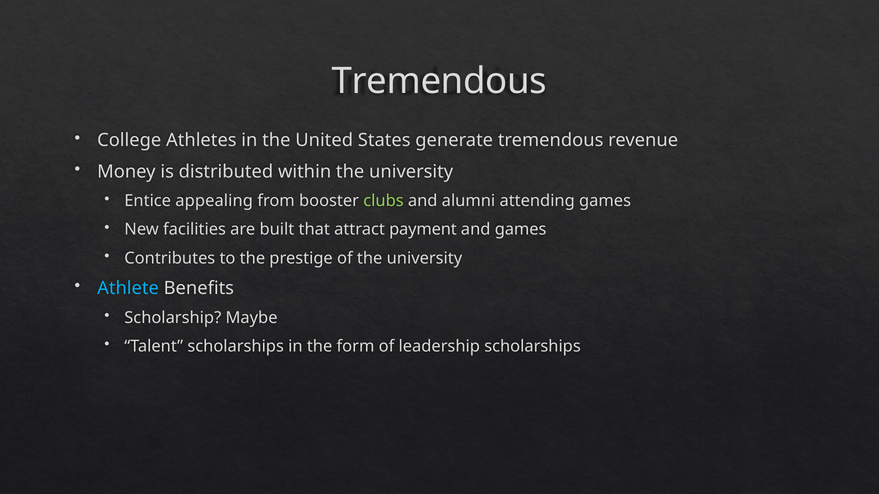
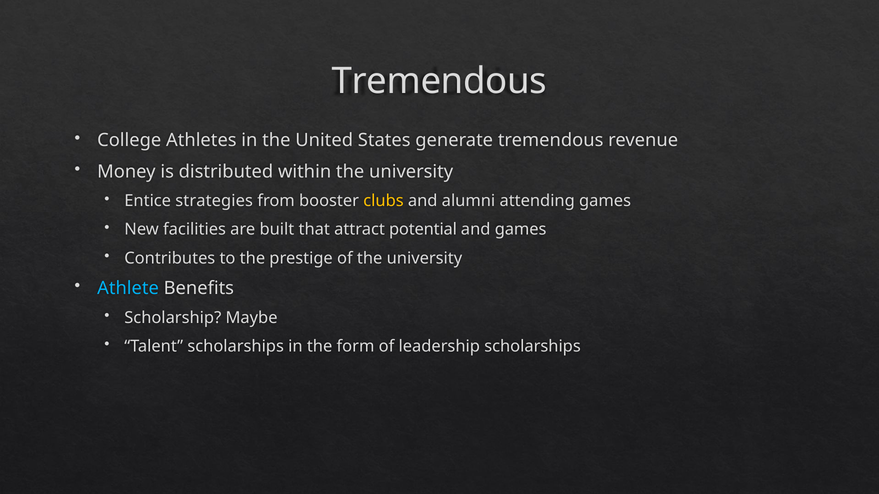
appealing: appealing -> strategies
clubs colour: light green -> yellow
payment: payment -> potential
